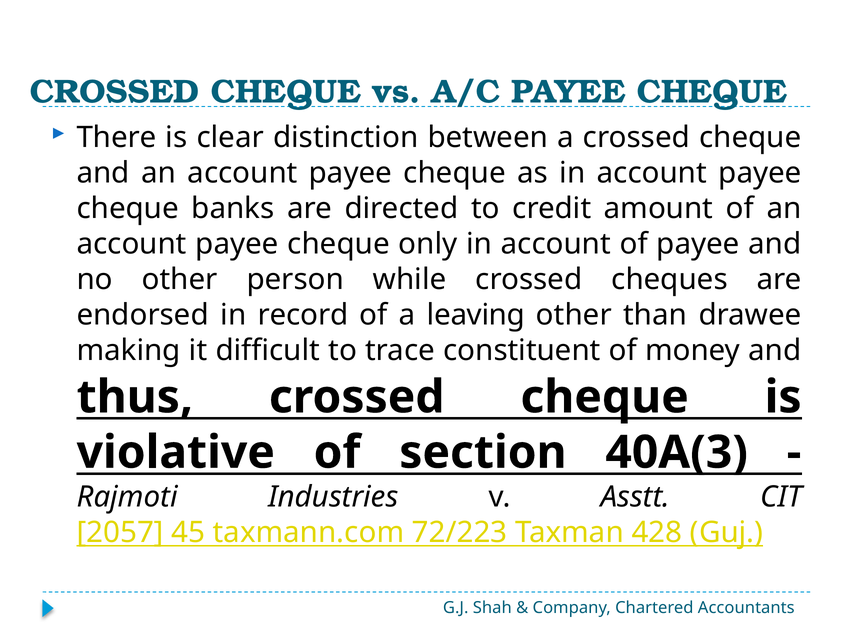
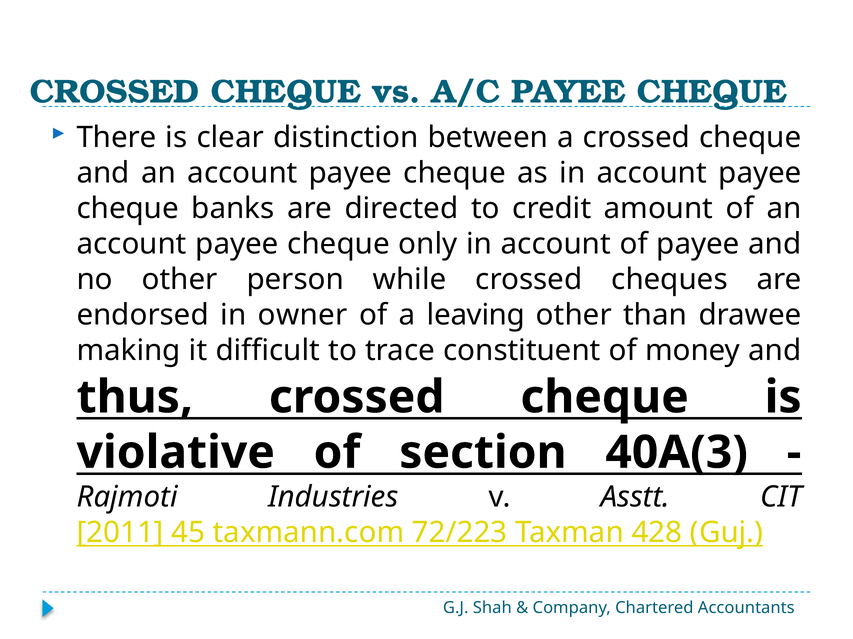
record: record -> owner
2057: 2057 -> 2011
